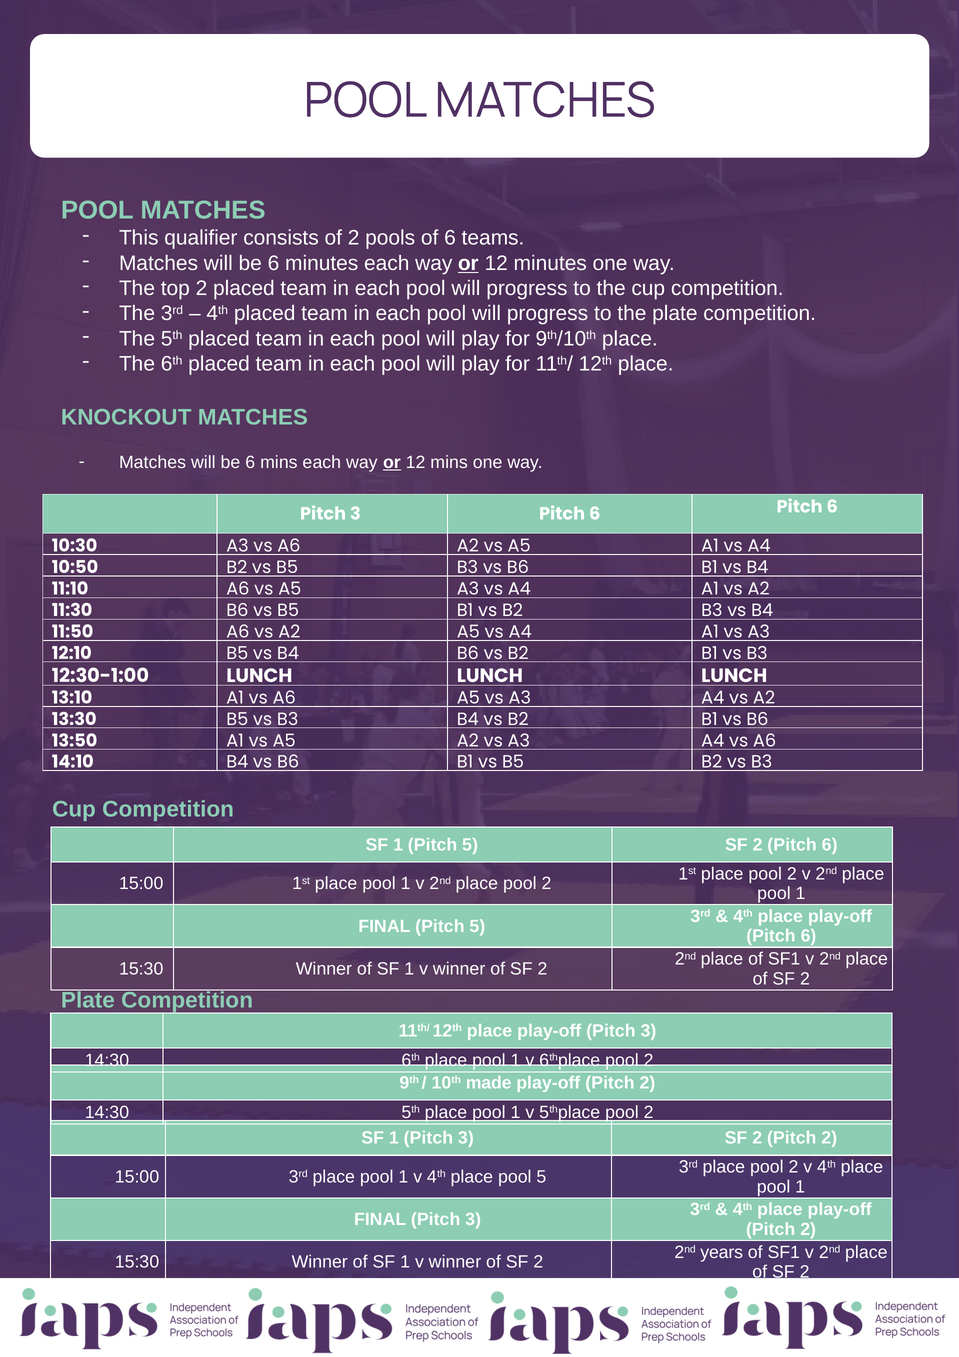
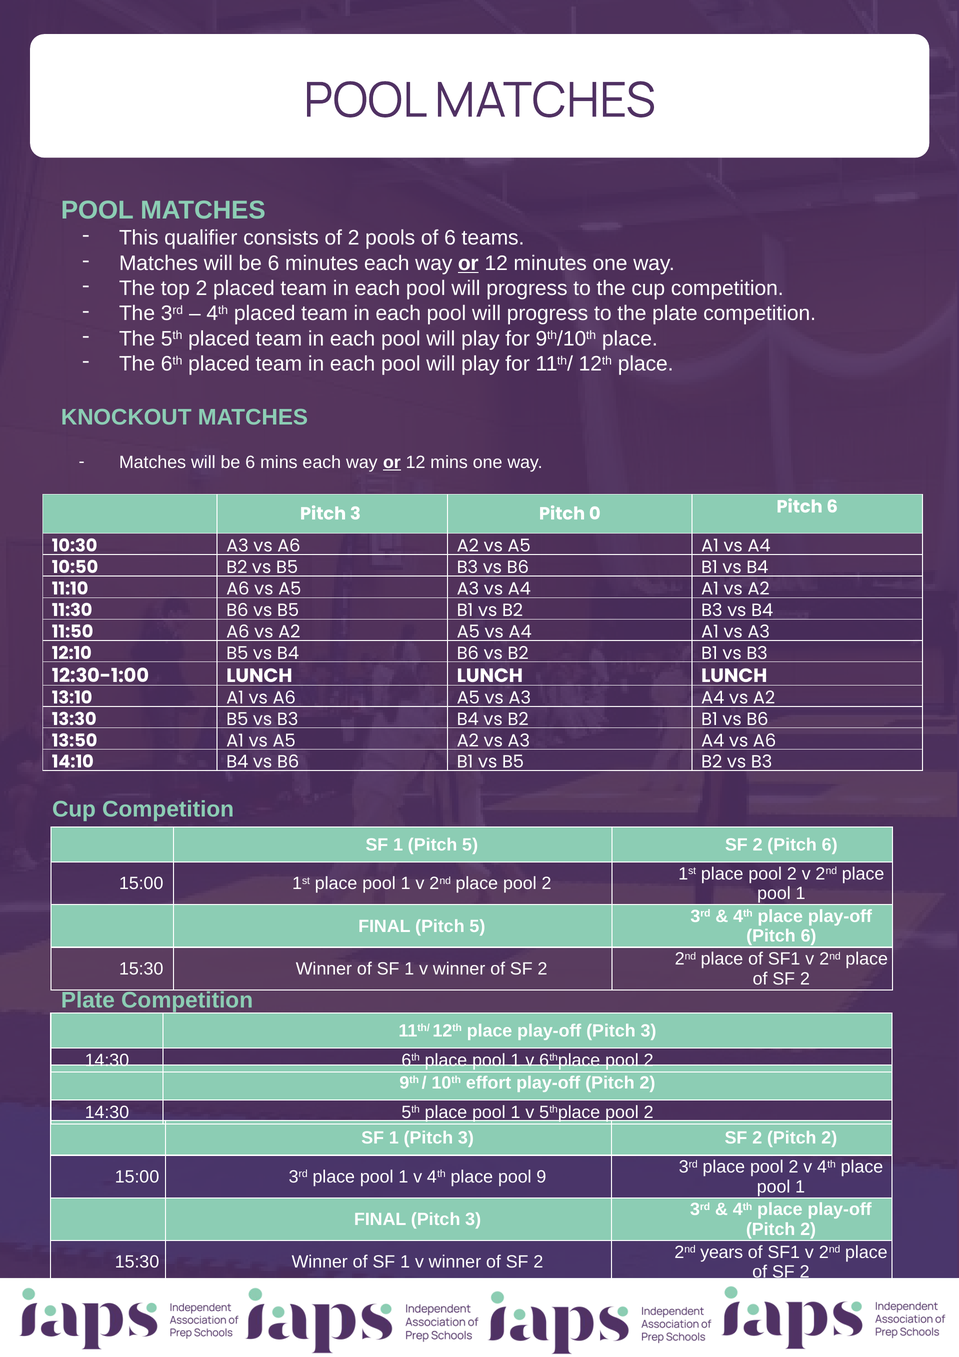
3 Pitch 6: 6 -> 0
made: made -> effort
pool 5: 5 -> 9
